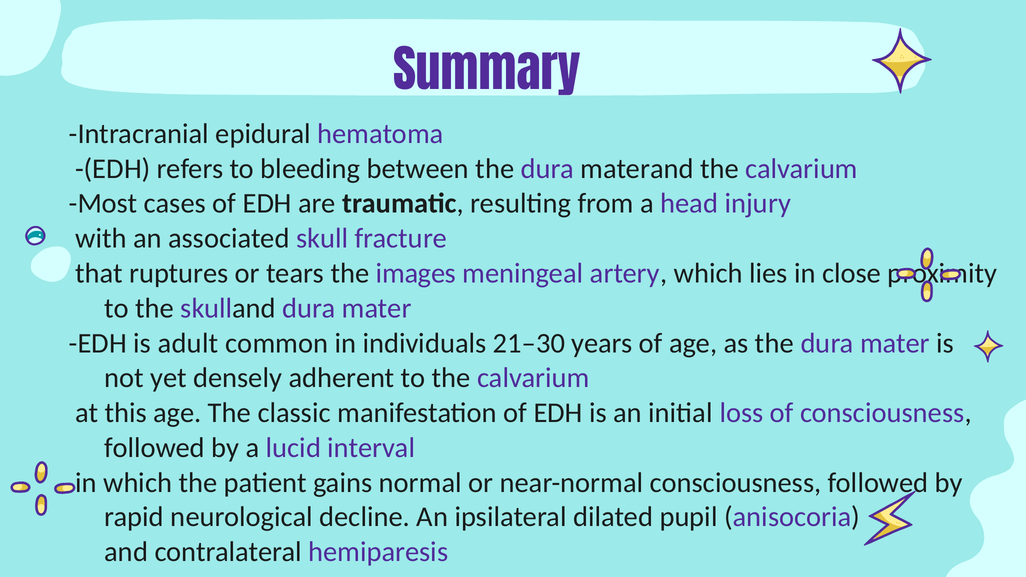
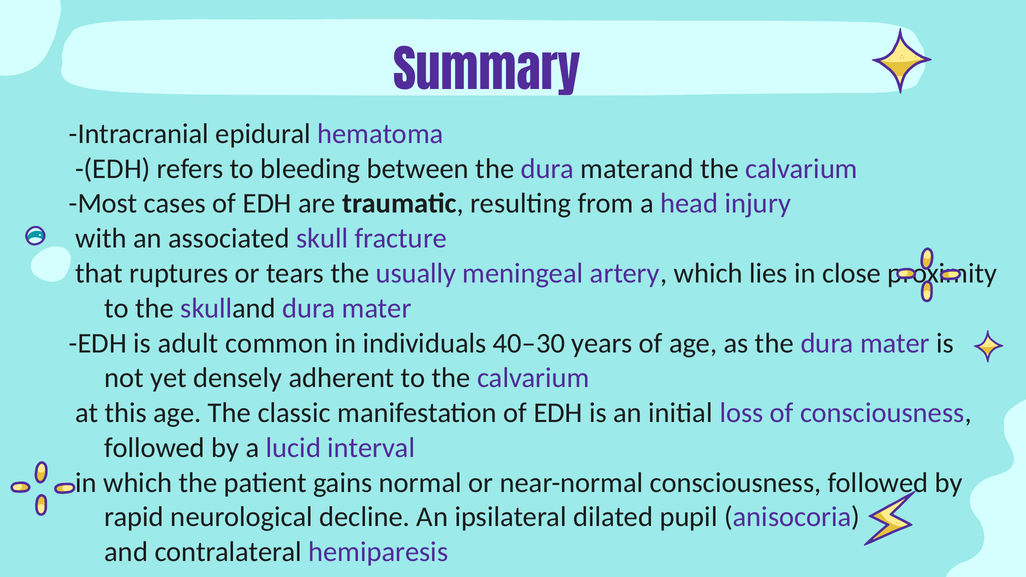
images: images -> usually
21–30: 21–30 -> 40–30
